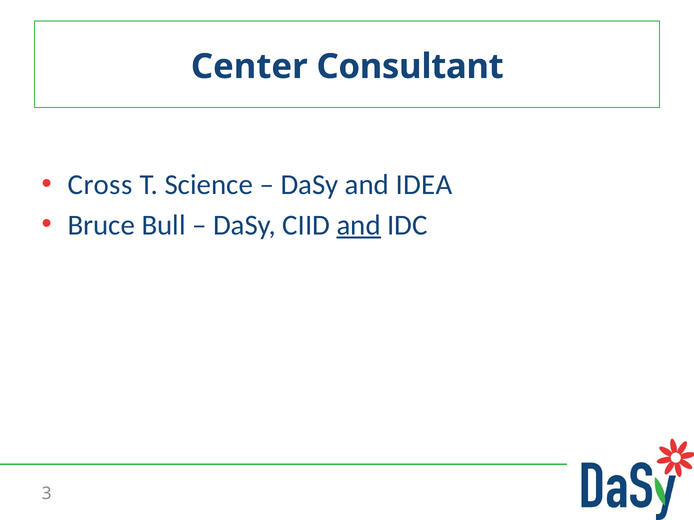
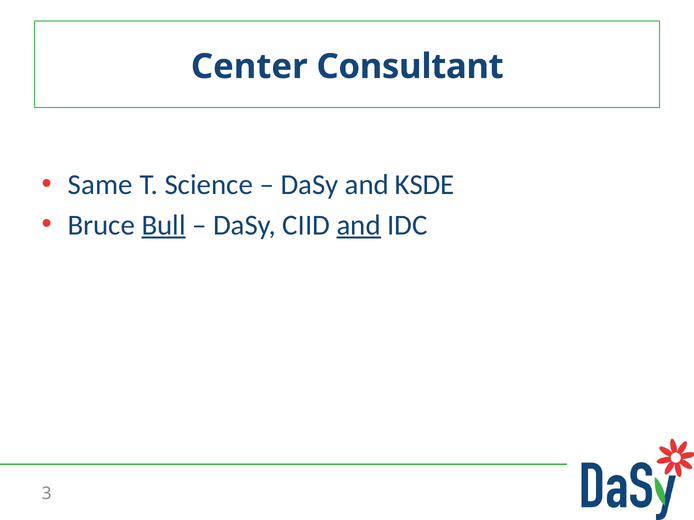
Cross: Cross -> Same
IDEA: IDEA -> KSDE
Bull underline: none -> present
